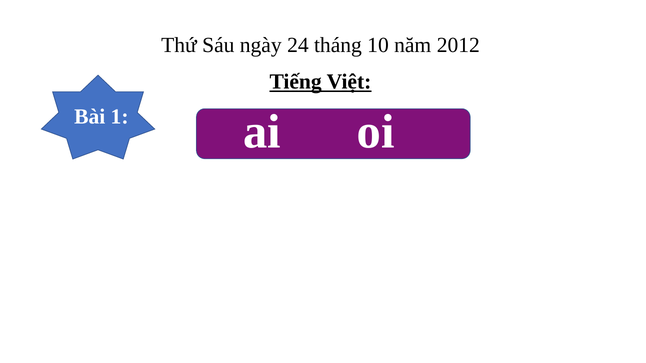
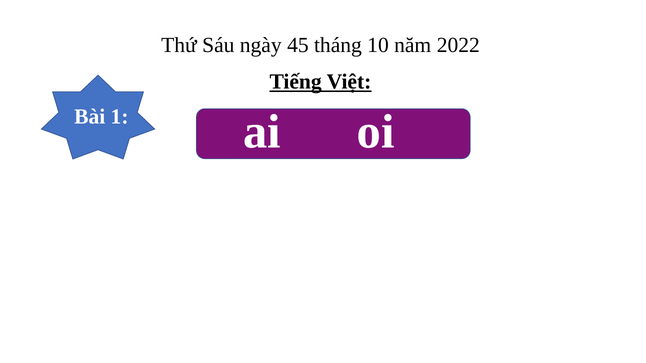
24: 24 -> 45
2012: 2012 -> 2022
